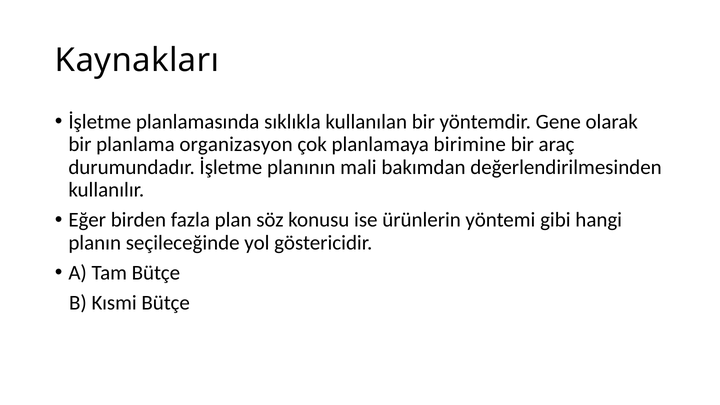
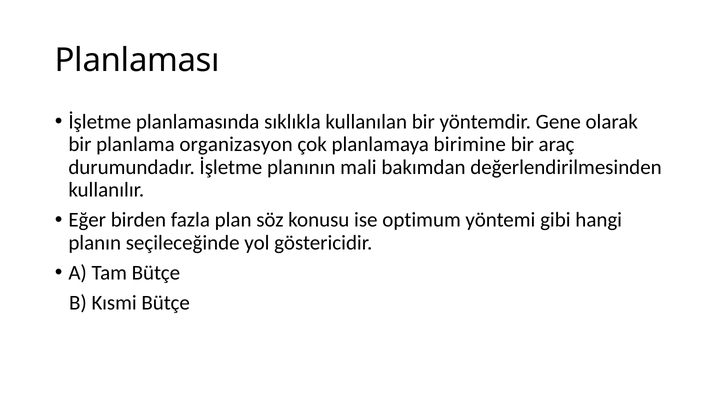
Kaynakları: Kaynakları -> Planlaması
ürünlerin: ürünlerin -> optimum
